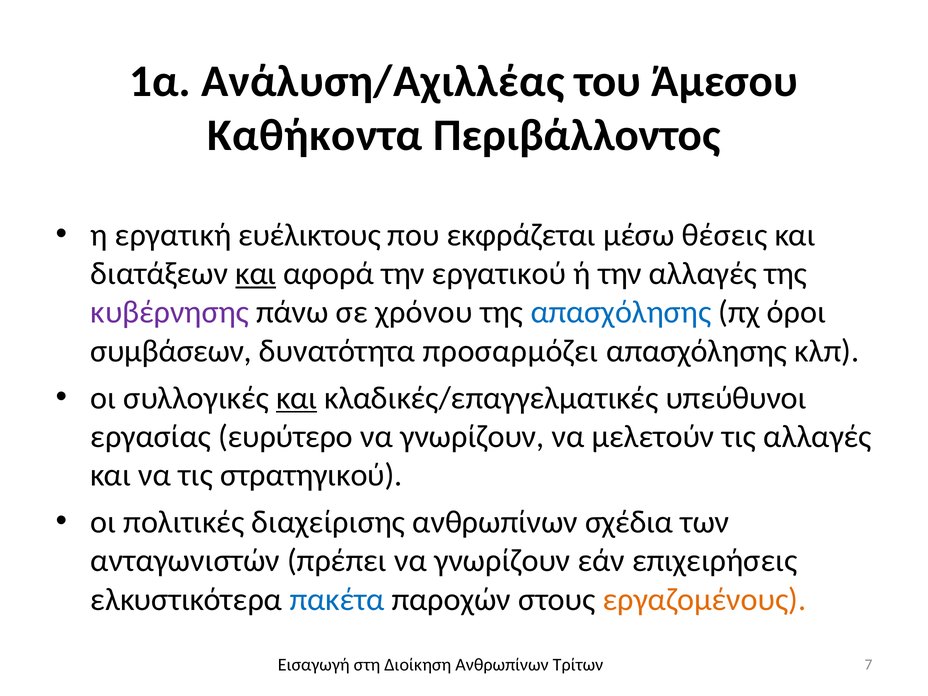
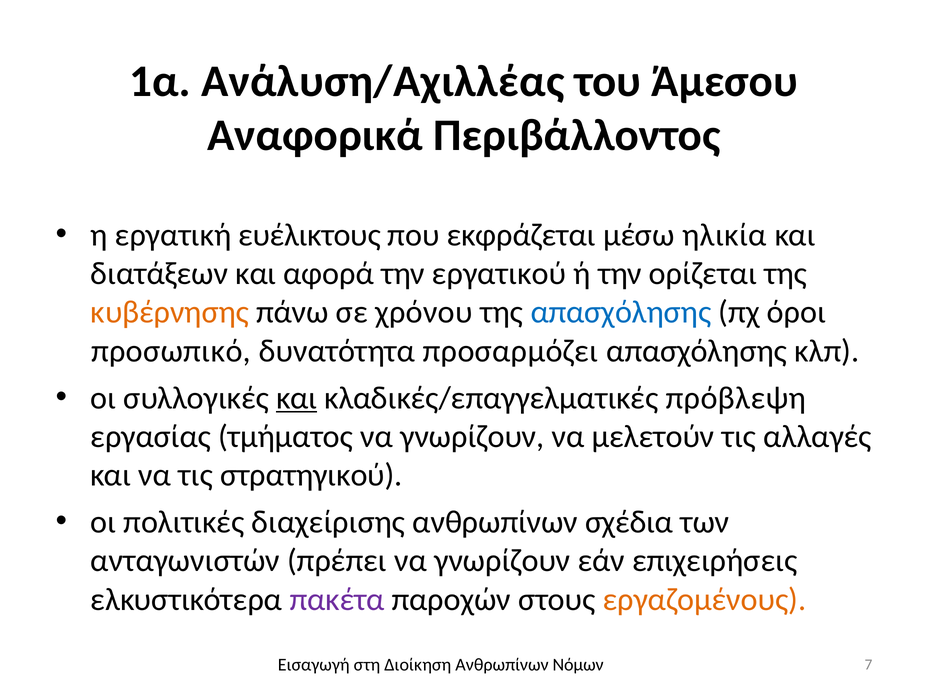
Καθήκοντα: Καθήκοντα -> Αναφορικά
θέσεις: θέσεις -> ηλικία
και at (256, 274) underline: present -> none
την αλλαγές: αλλαγές -> ορίζεται
κυβέρνησης colour: purple -> orange
συμβάσεων: συμβάσεων -> προσωπικό
υπεύθυνοι: υπεύθυνοι -> πρόβλεψη
ευρύτερο: ευρύτερο -> τμήματος
πακέτα colour: blue -> purple
Τρίτων: Τρίτων -> Νόμων
